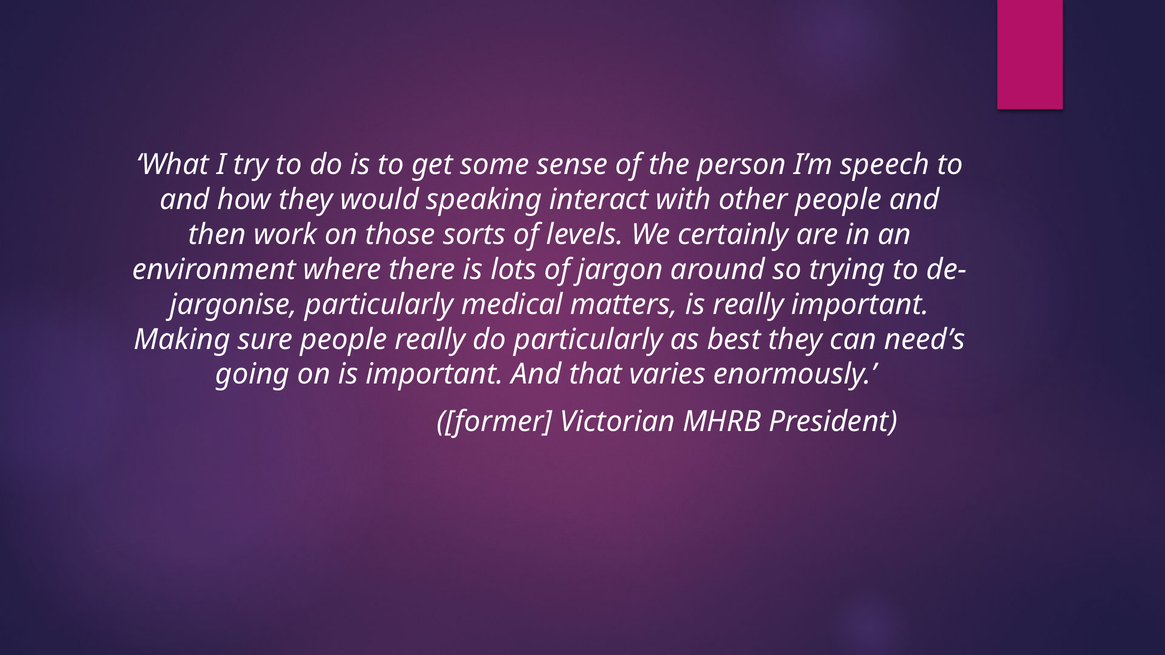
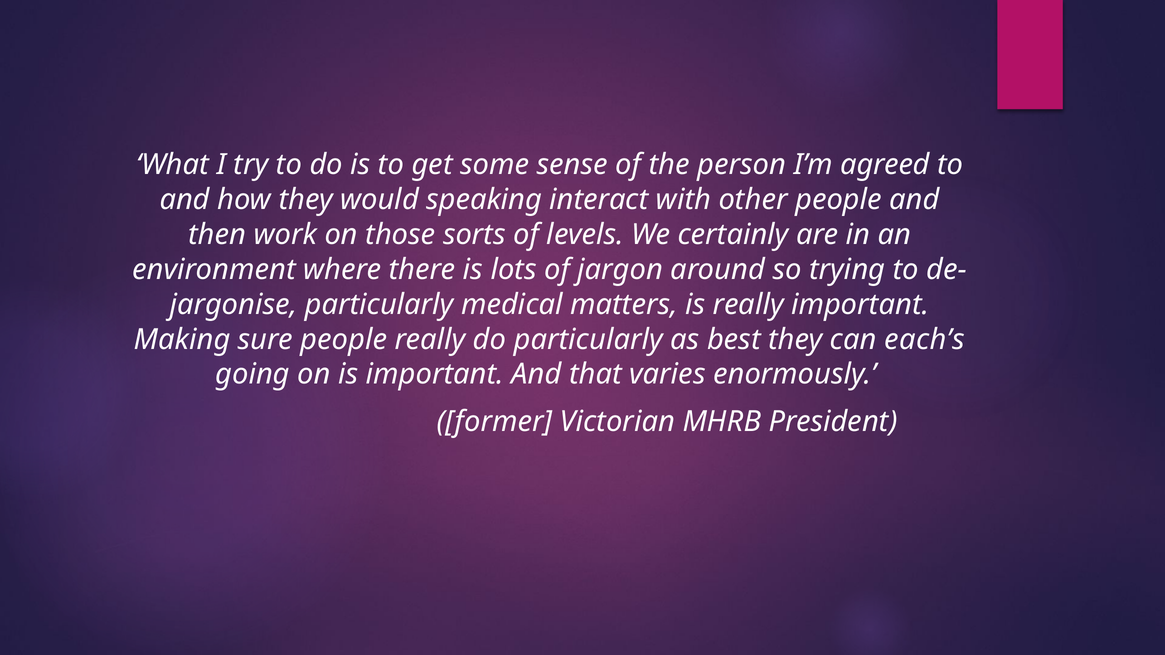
speech: speech -> agreed
need’s: need’s -> each’s
